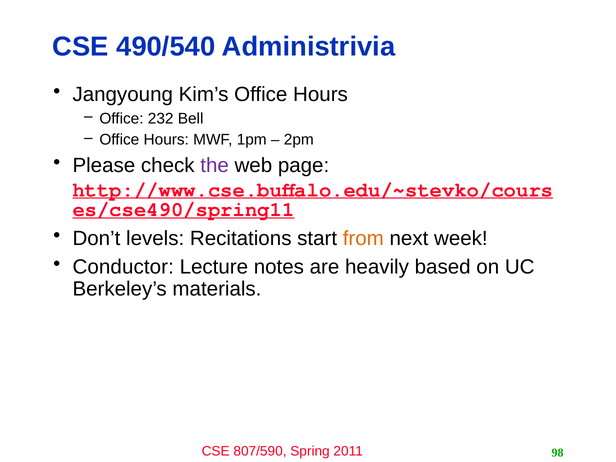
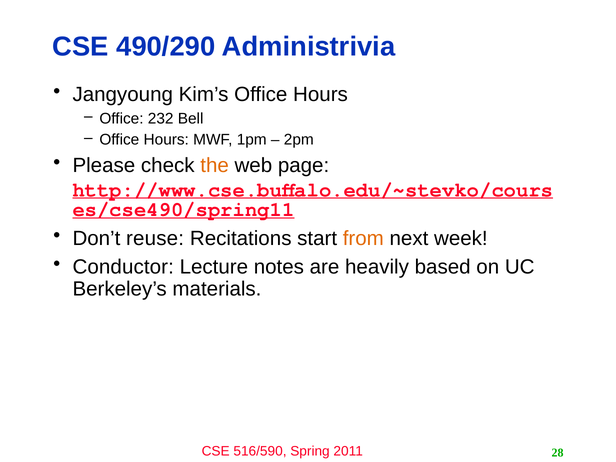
490/540: 490/540 -> 490/290
the colour: purple -> orange
levels: levels -> reuse
807/590: 807/590 -> 516/590
98: 98 -> 28
